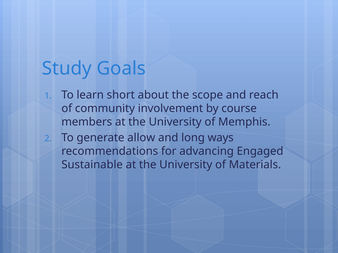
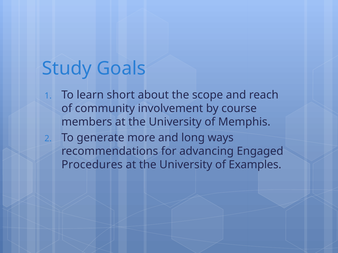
allow: allow -> more
Sustainable: Sustainable -> Procedures
Materials: Materials -> Examples
